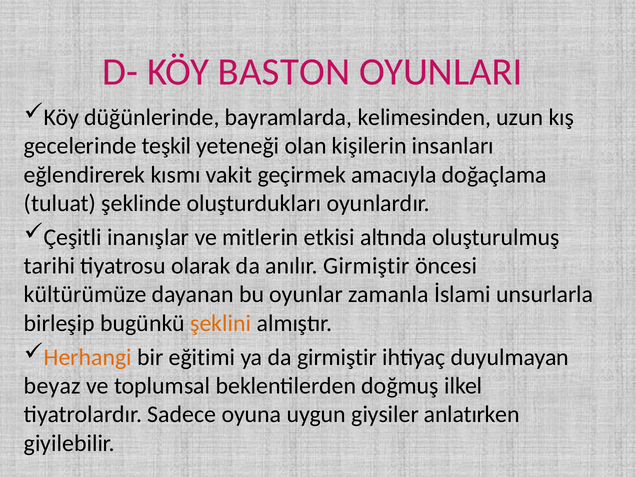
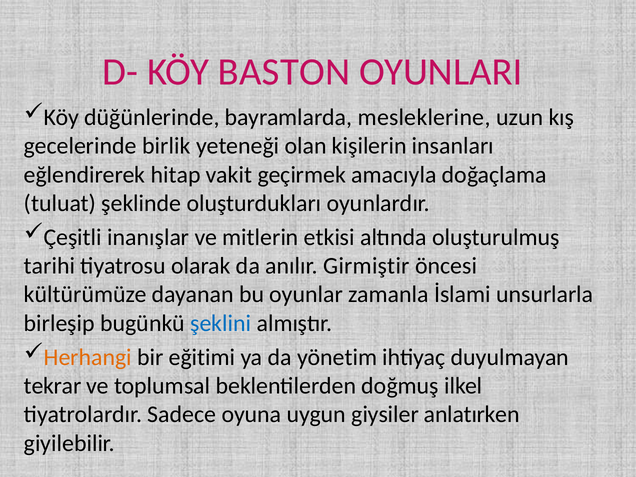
kelimesinden: kelimesinden -> mesleklerine
teşkil: teşkil -> birlik
kısmı: kısmı -> hitap
şeklini colour: orange -> blue
da girmiştir: girmiştir -> yönetim
beyaz: beyaz -> tekrar
